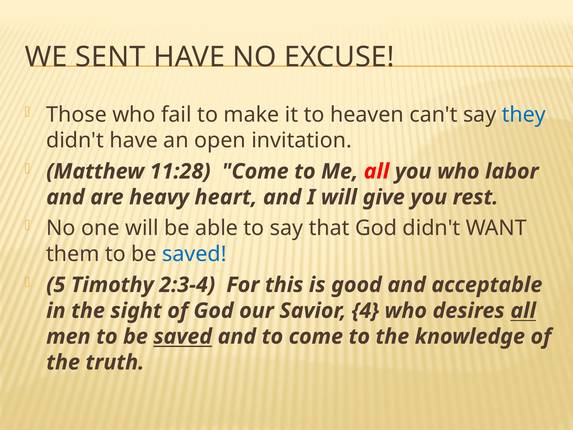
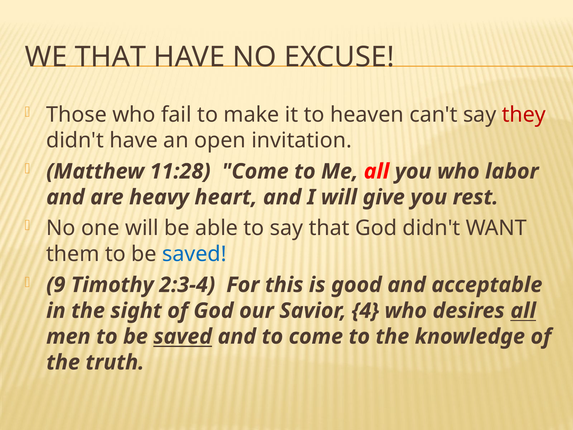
WE SENT: SENT -> THAT
they colour: blue -> red
5: 5 -> 9
